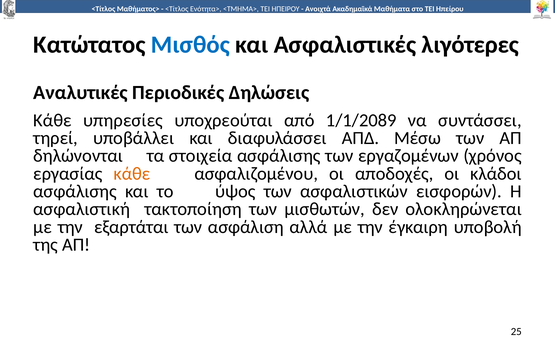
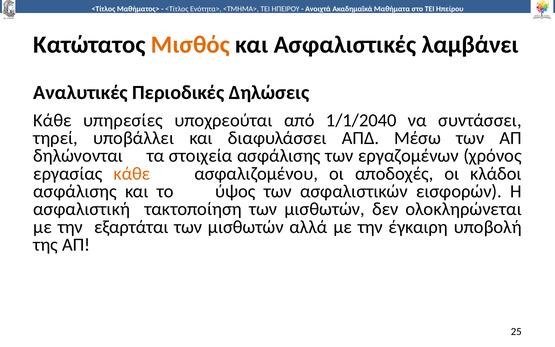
Μισθός colour: blue -> orange
λιγότερες: λιγότερες -> λαµβάνει
1/1/2089: 1/1/2089 -> 1/1/2040
ασφάλιση at (246, 227): ασφάλιση -> μισθωτών
